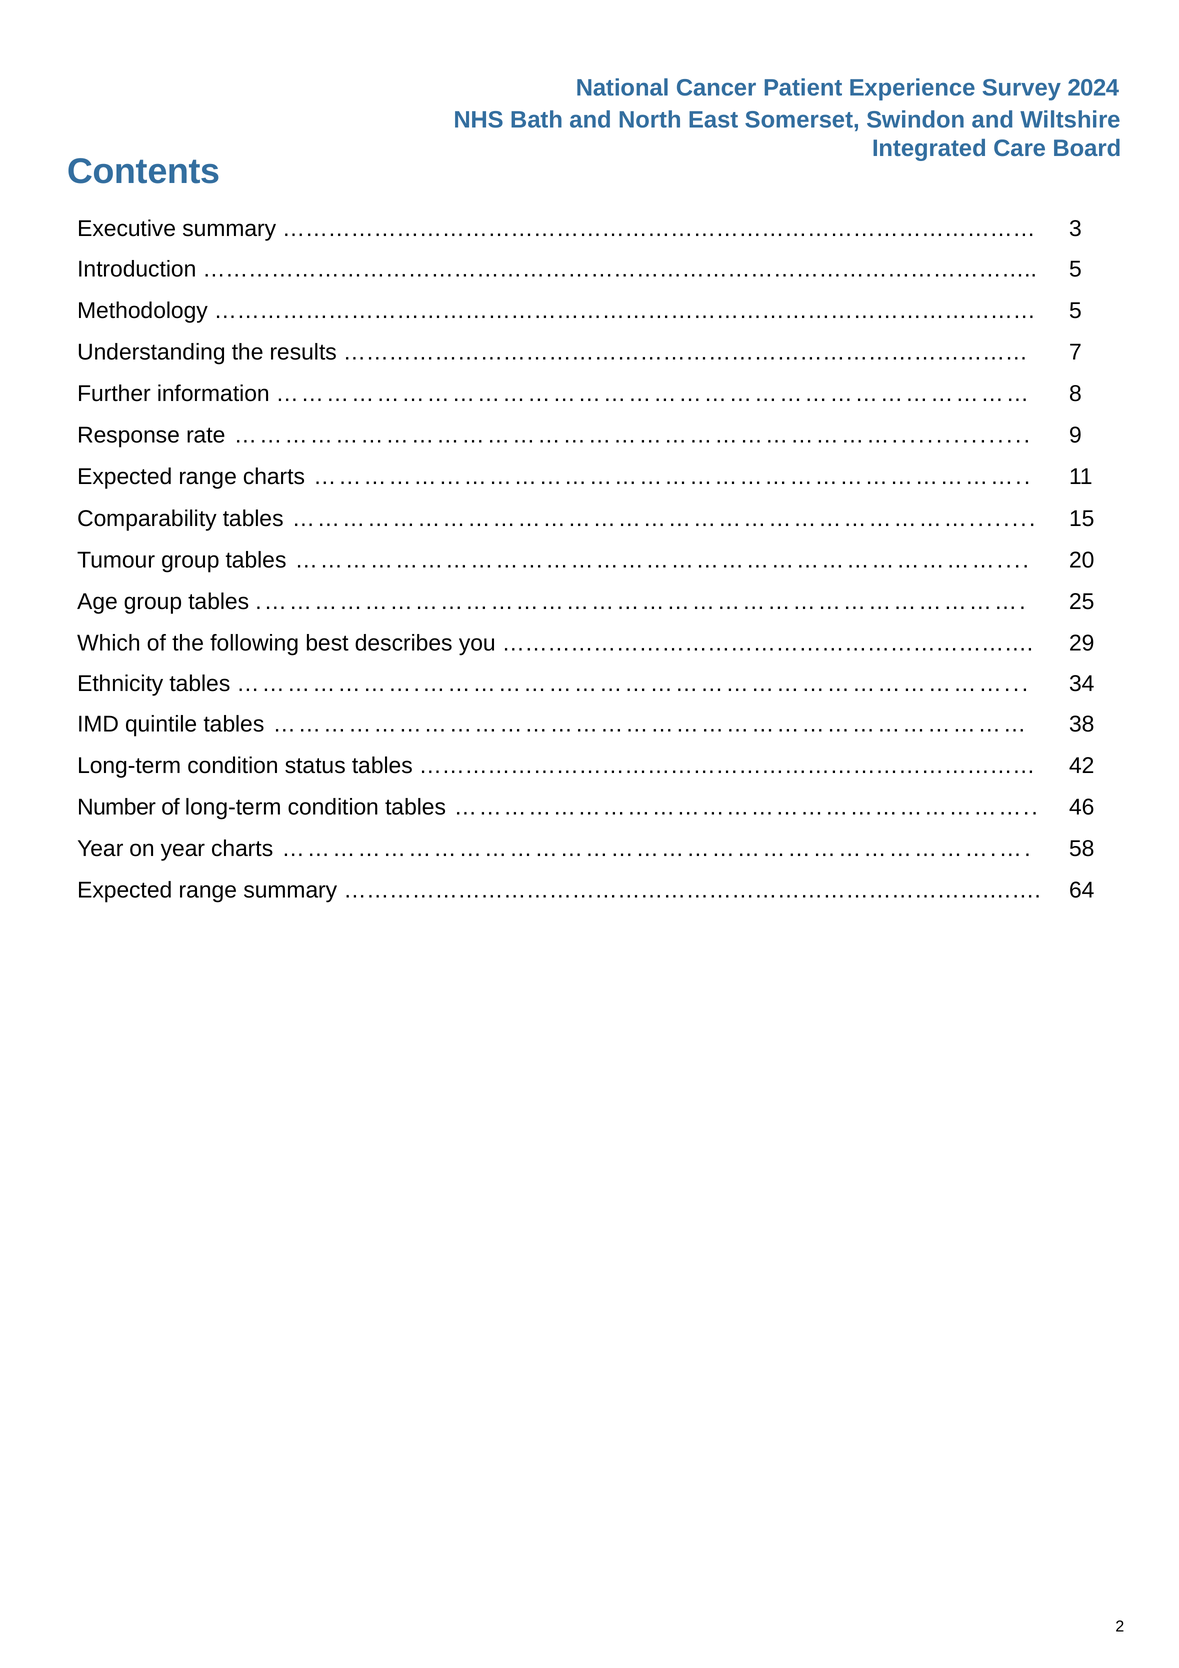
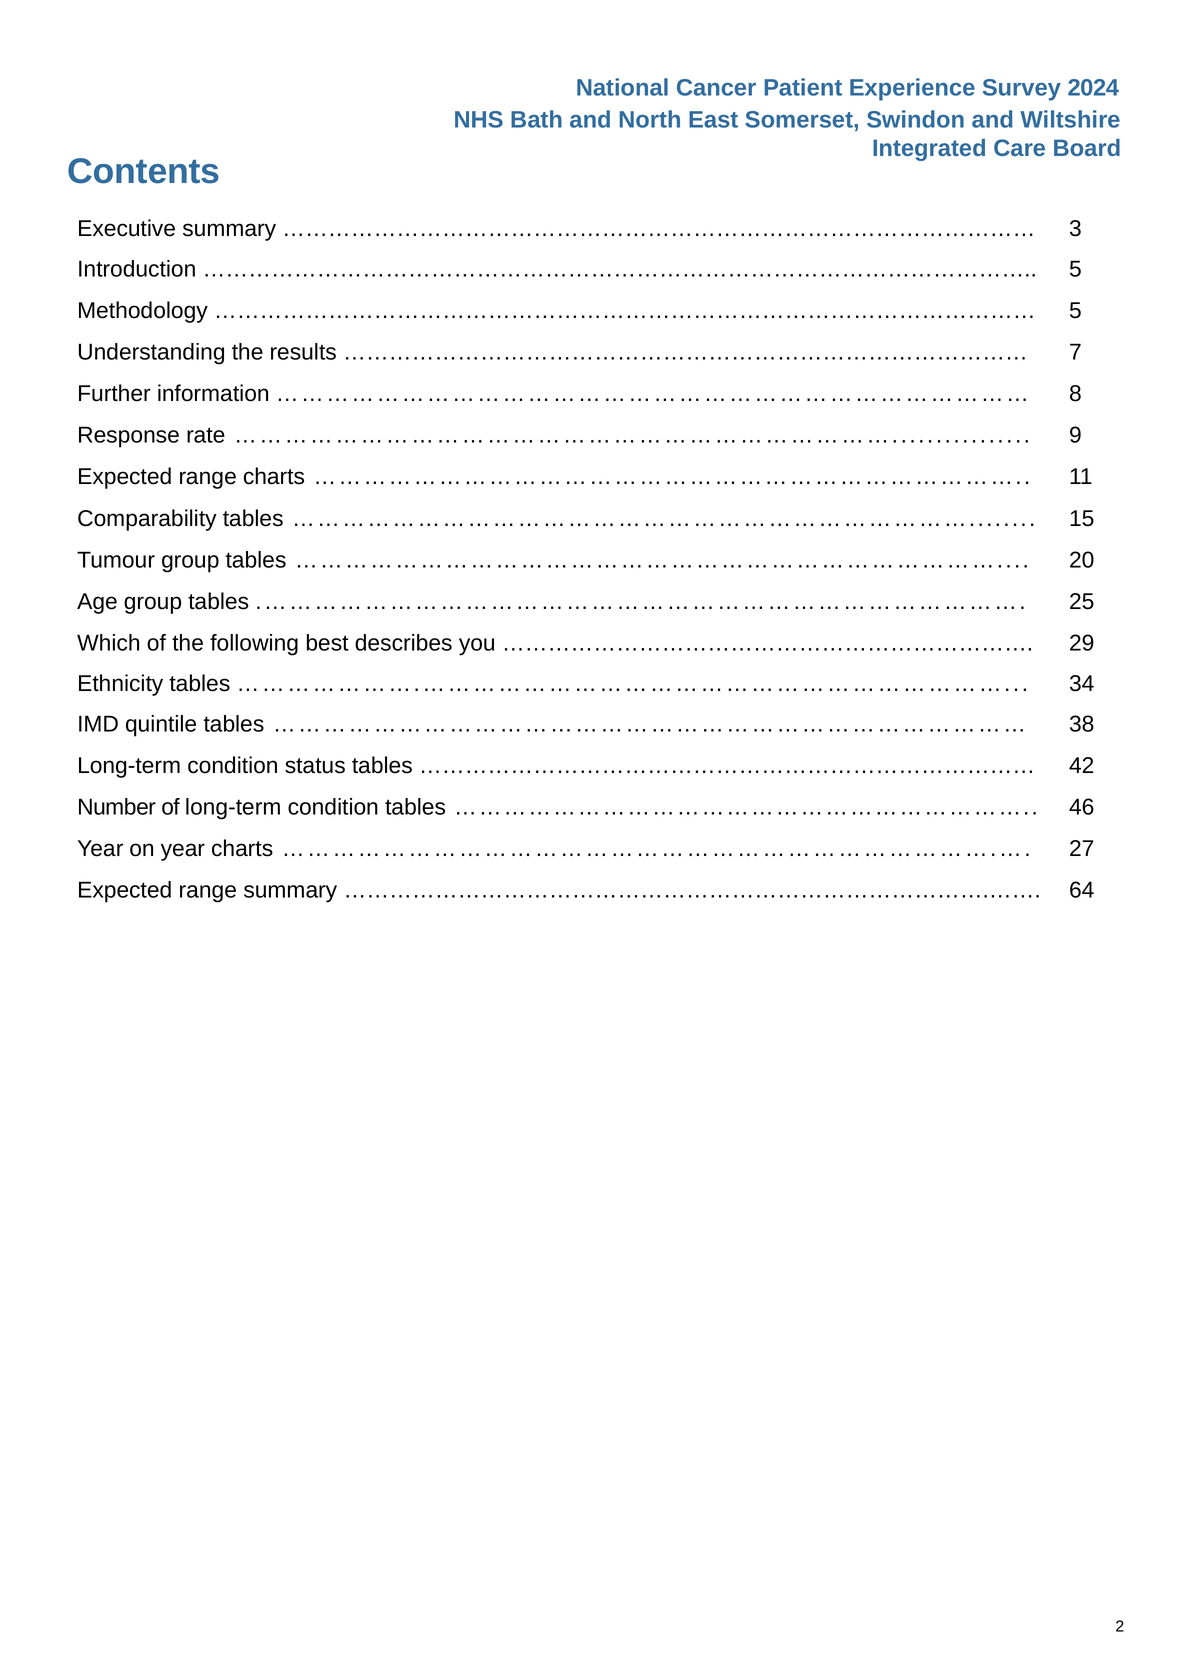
58: 58 -> 27
